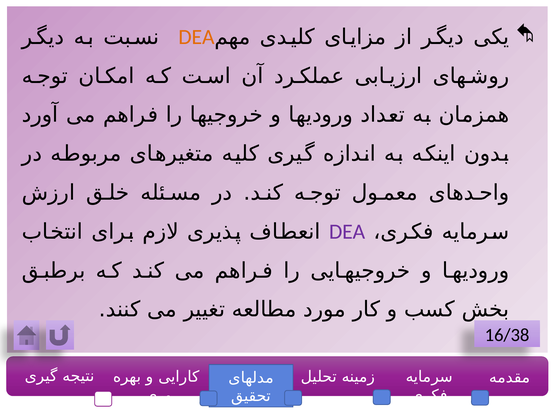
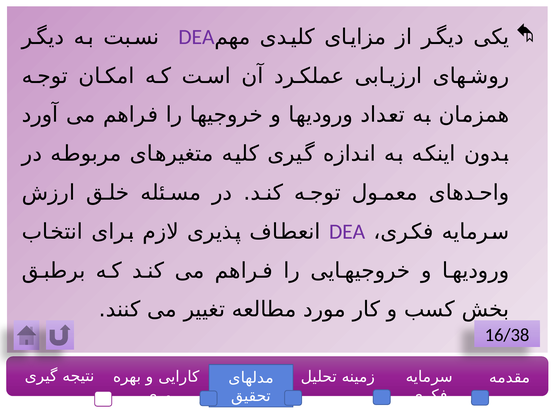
DEA at (196, 37) colour: orange -> purple
